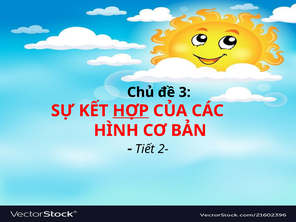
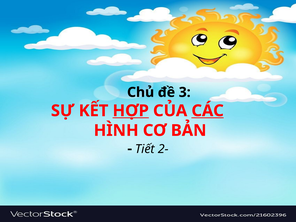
CÁC underline: none -> present
